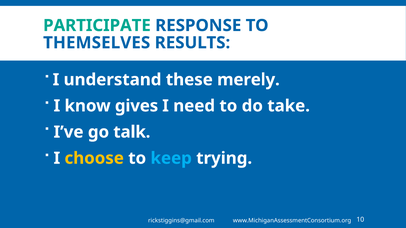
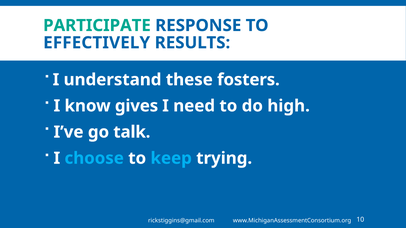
THEMSELVES: THEMSELVES -> EFFECTIVELY
merely: merely -> fosters
take: take -> high
choose colour: yellow -> light blue
